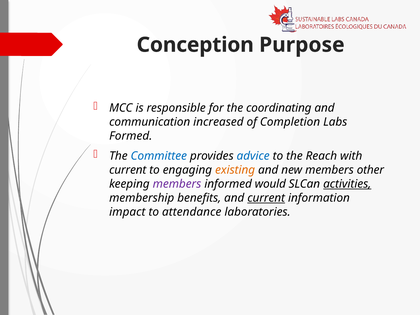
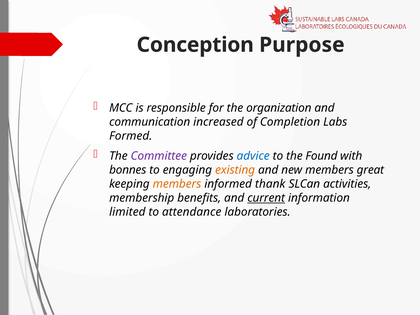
coordinating: coordinating -> organization
Committee colour: blue -> purple
Reach: Reach -> Found
current at (128, 170): current -> bonnes
other: other -> great
members at (177, 184) colour: purple -> orange
would: would -> thank
activities underline: present -> none
impact: impact -> limited
